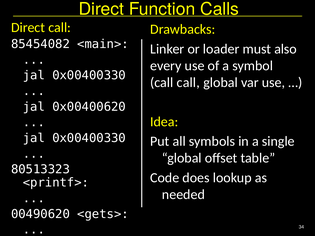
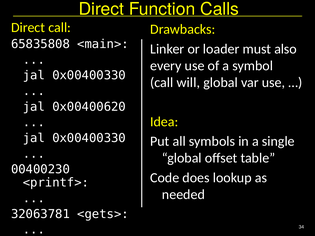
85454082: 85454082 -> 65835808
call call: call -> will
80513323: 80513323 -> 00400230
00490620: 00490620 -> 32063781
